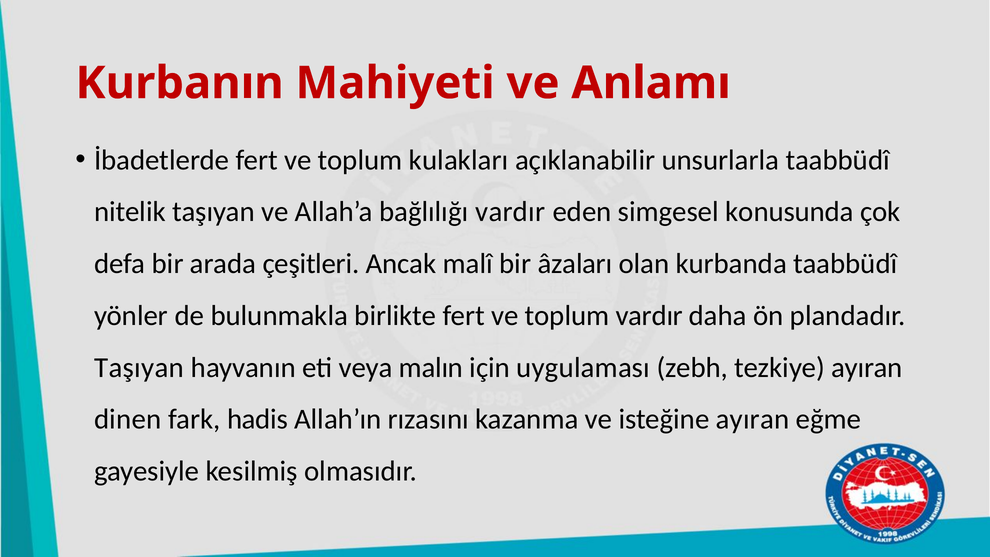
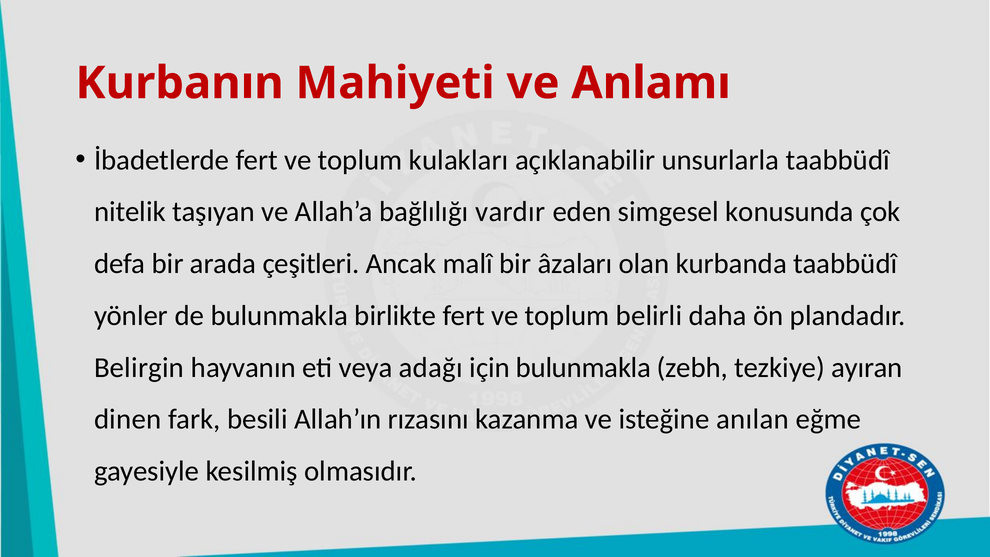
toplum vardır: vardır -> belirli
Taşıyan at (139, 367): Taşıyan -> Belirgin
malın: malın -> adağı
için uygulaması: uygulaması -> bulunmakla
hadis: hadis -> besili
isteğine ayıran: ayıran -> anılan
